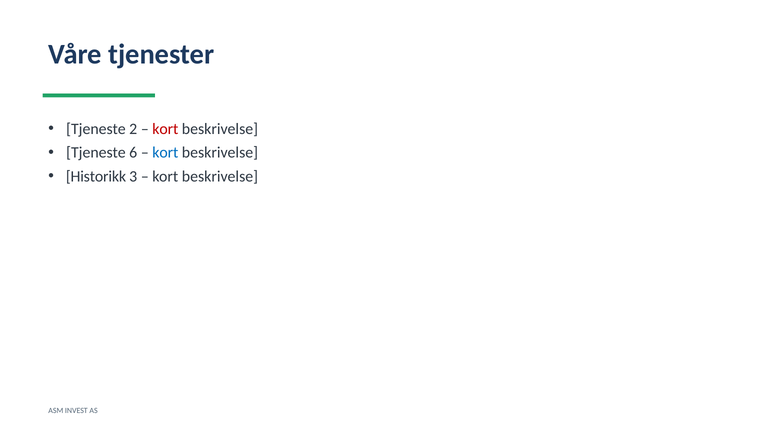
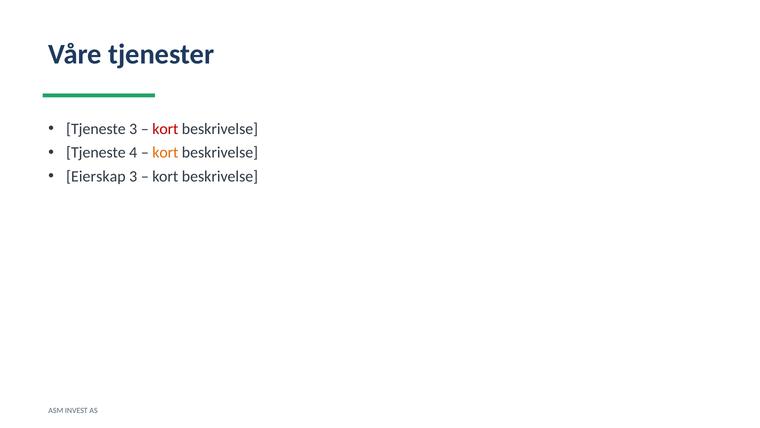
Tjeneste 2: 2 -> 3
6: 6 -> 4
kort at (165, 152) colour: blue -> orange
Historikk: Historikk -> Eierskap
